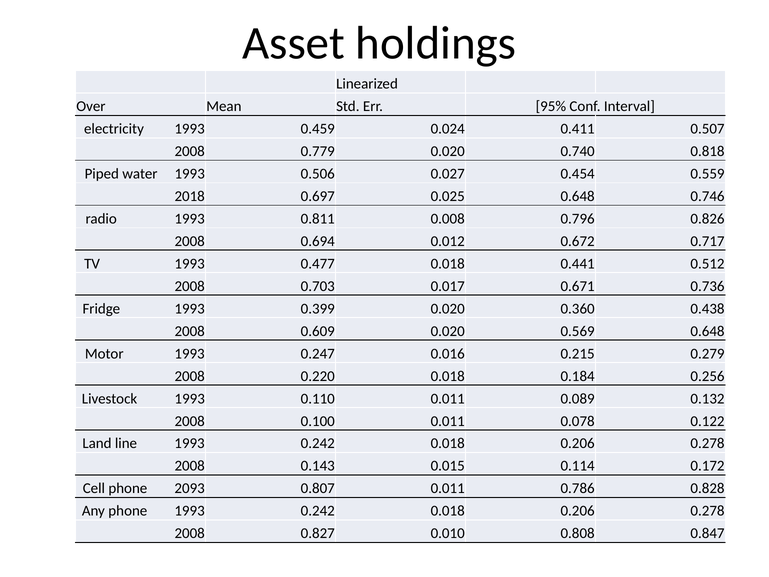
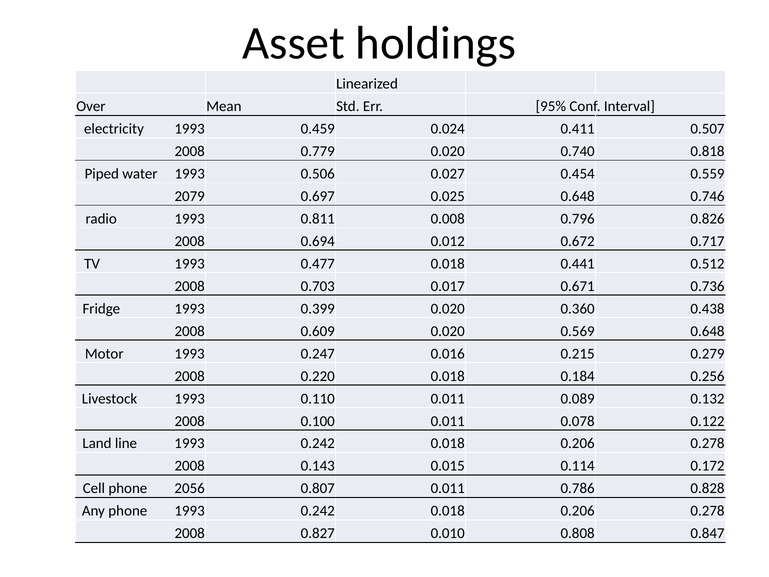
2018: 2018 -> 2079
2093: 2093 -> 2056
